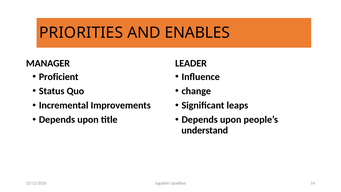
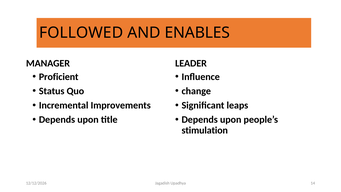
PRIORITIES: PRIORITIES -> FOLLOWED
understand: understand -> stimulation
